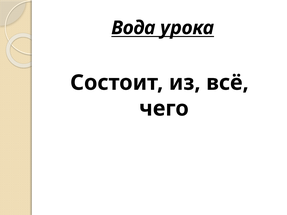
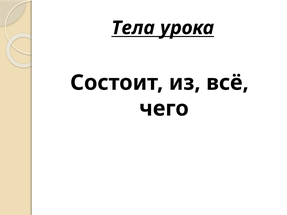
Вода: Вода -> Тела
